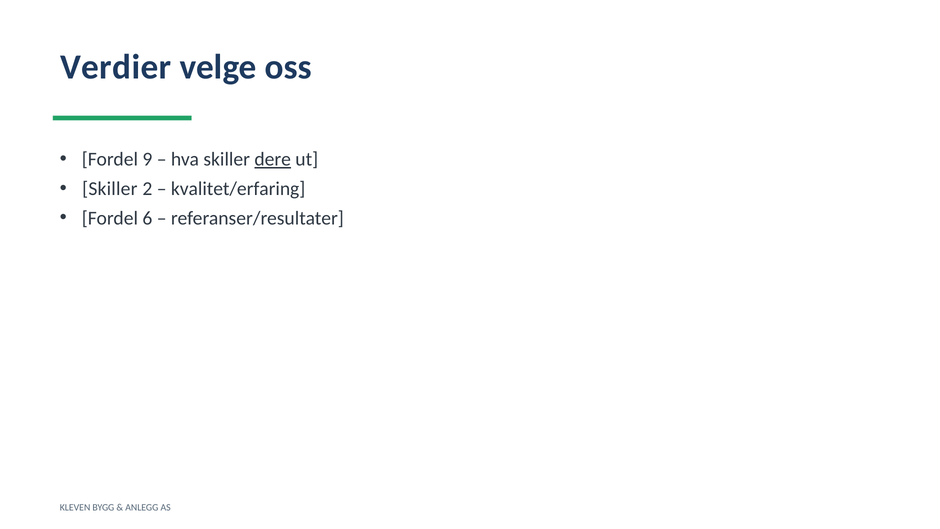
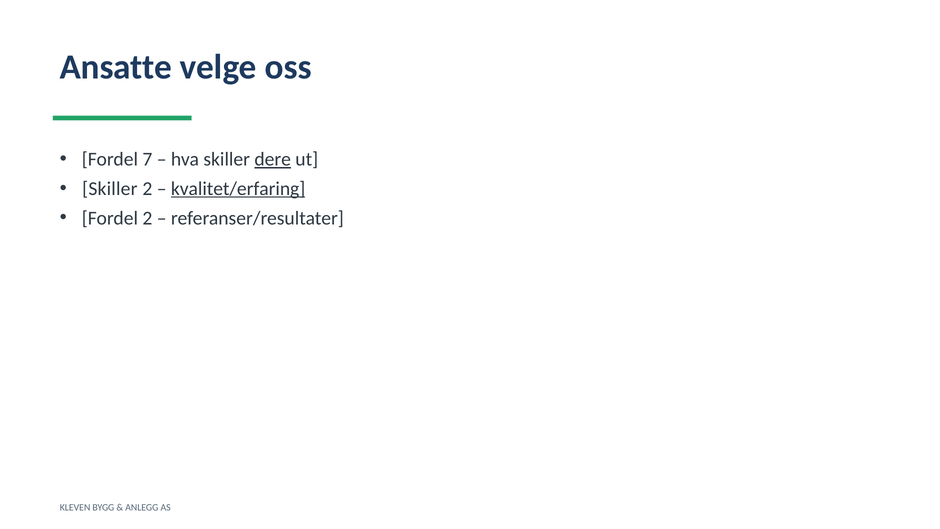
Verdier: Verdier -> Ansatte
9: 9 -> 7
kvalitet/erfaring underline: none -> present
Fordel 6: 6 -> 2
